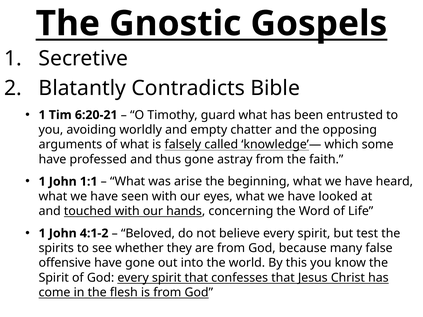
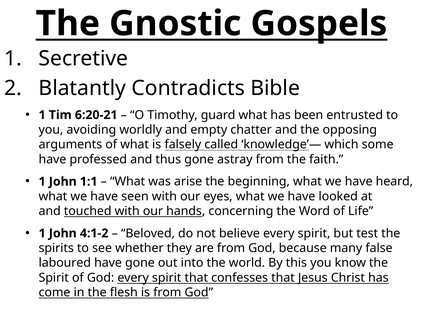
offensive: offensive -> laboured
